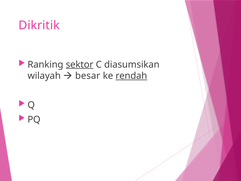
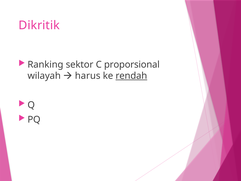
sektor underline: present -> none
diasumsikan: diasumsikan -> proporsional
besar: besar -> harus
